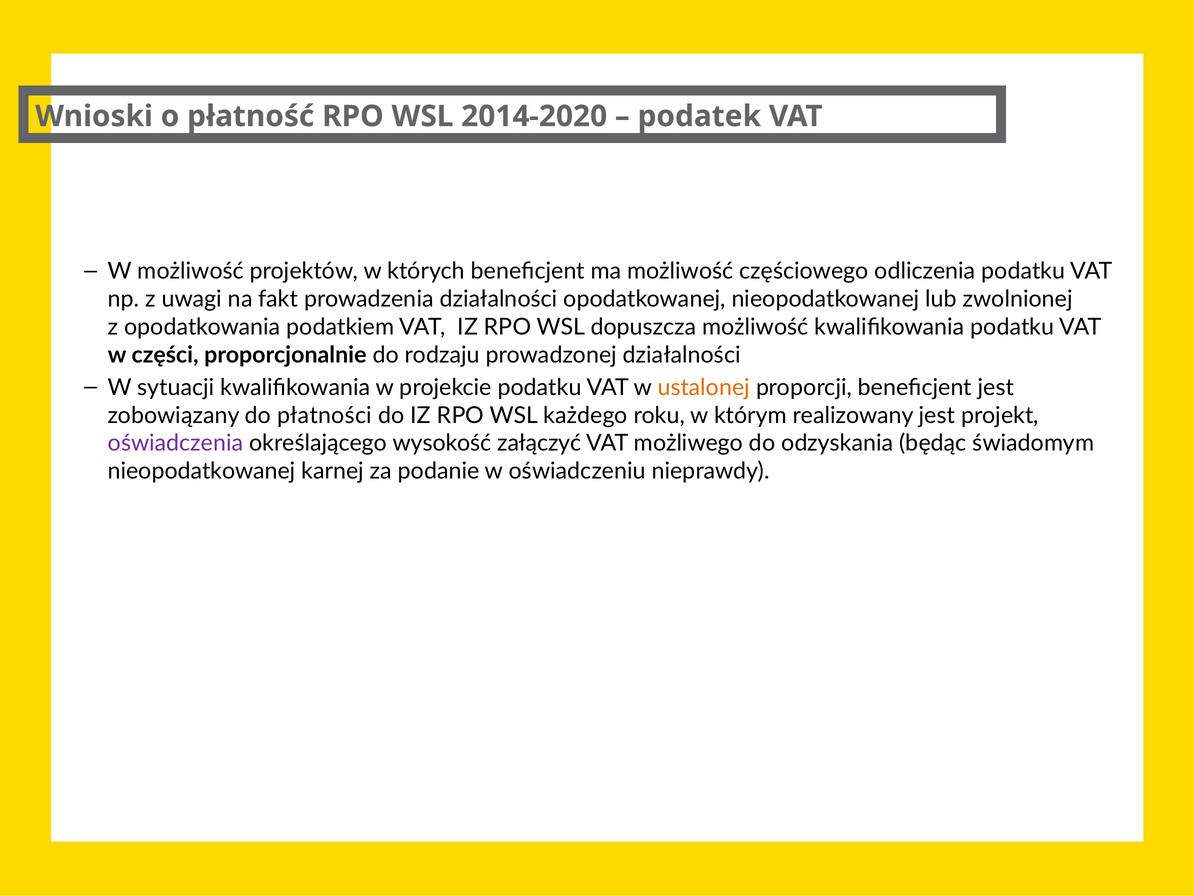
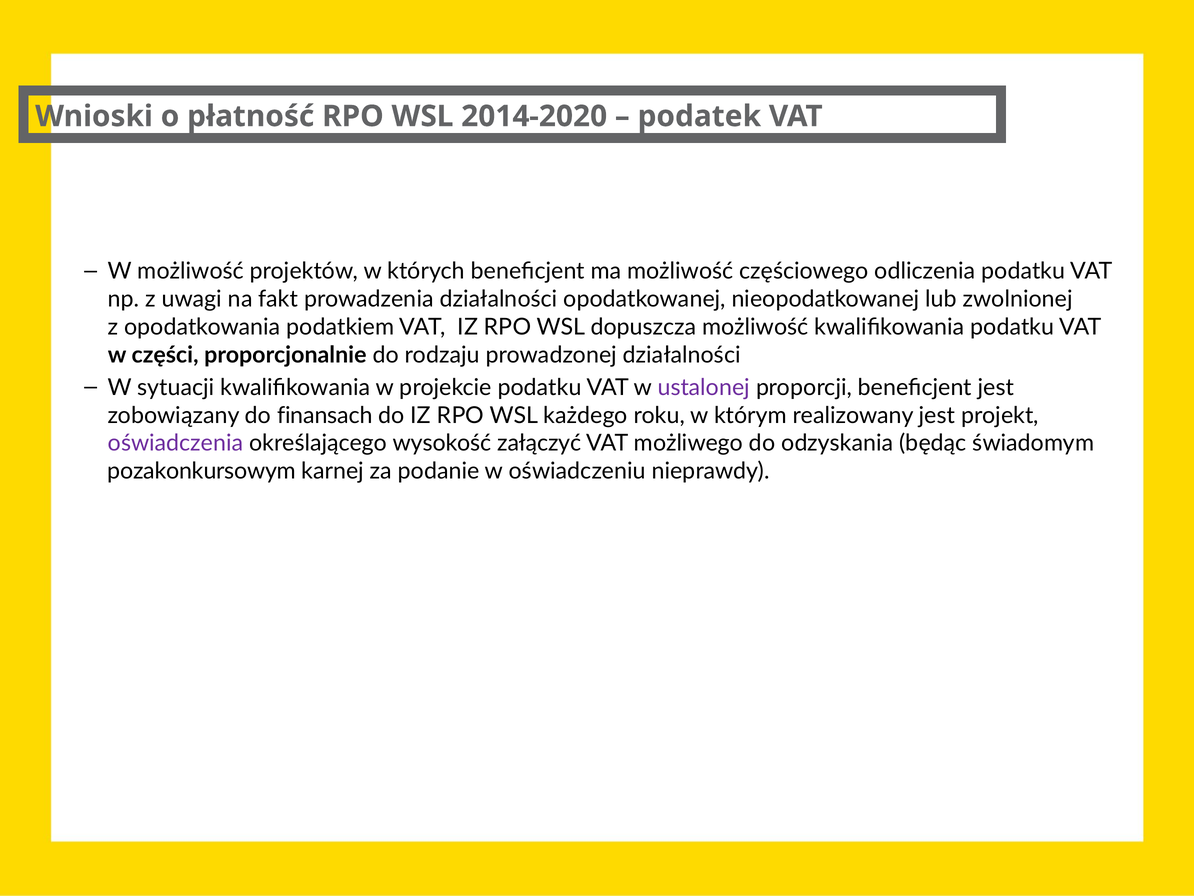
ustalonej colour: orange -> purple
płatności: płatności -> finansach
nieopodatkowanej at (202, 471): nieopodatkowanej -> pozakonkursowym
